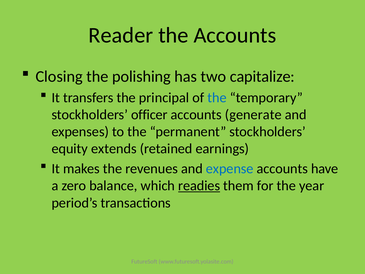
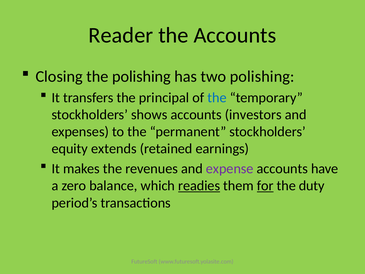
two capitalize: capitalize -> polishing
officer: officer -> shows
generate: generate -> investors
expense colour: blue -> purple
for underline: none -> present
year: year -> duty
